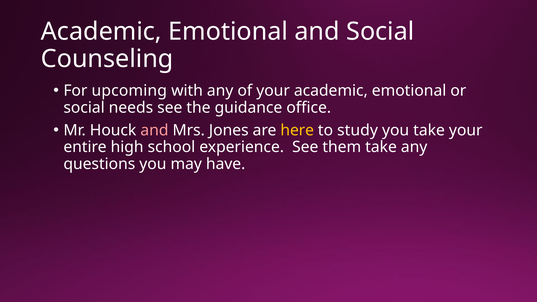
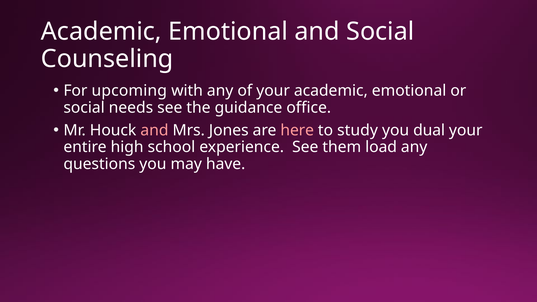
here colour: yellow -> pink
you take: take -> dual
them take: take -> load
